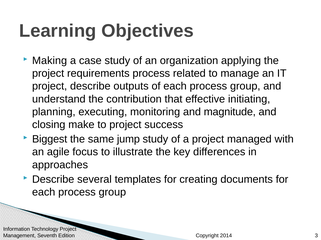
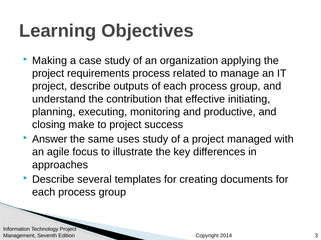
magnitude: magnitude -> productive
Biggest: Biggest -> Answer
jump: jump -> uses
